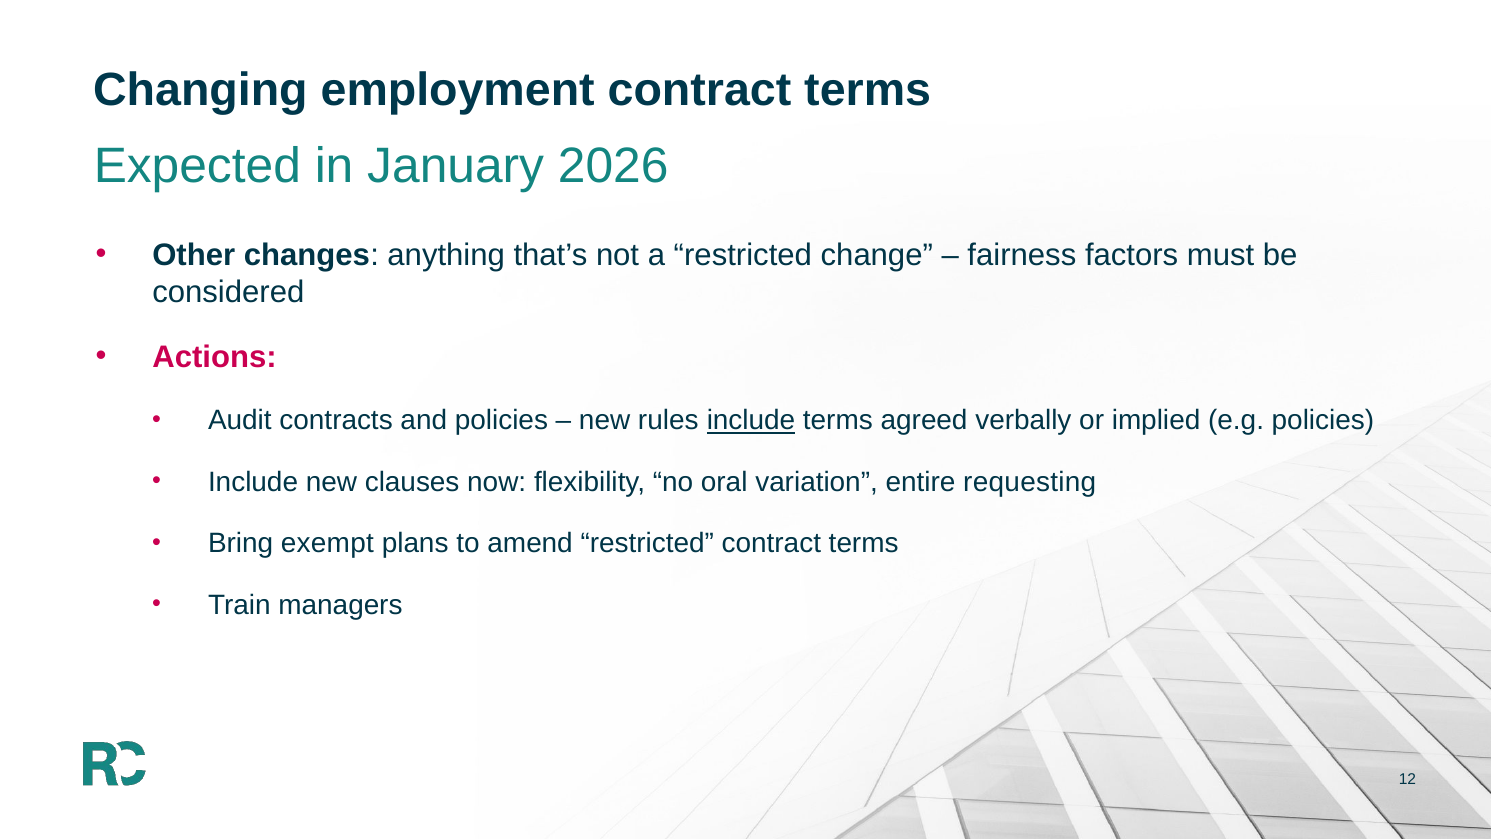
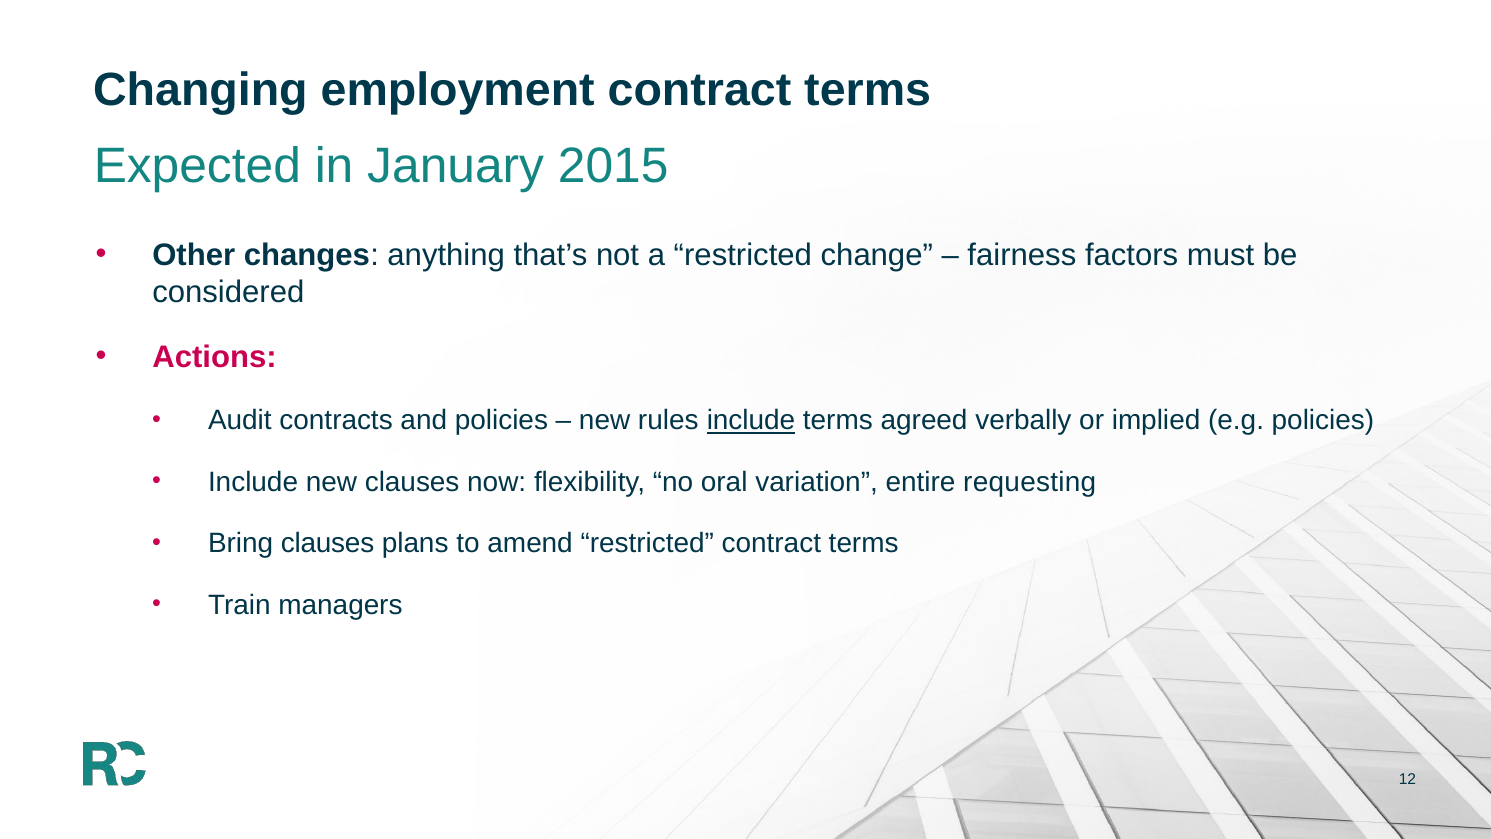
2026: 2026 -> 2015
Bring exempt: exempt -> clauses
